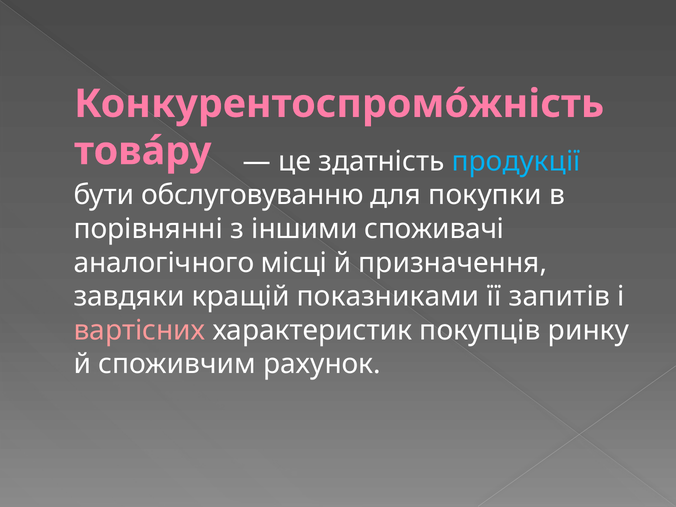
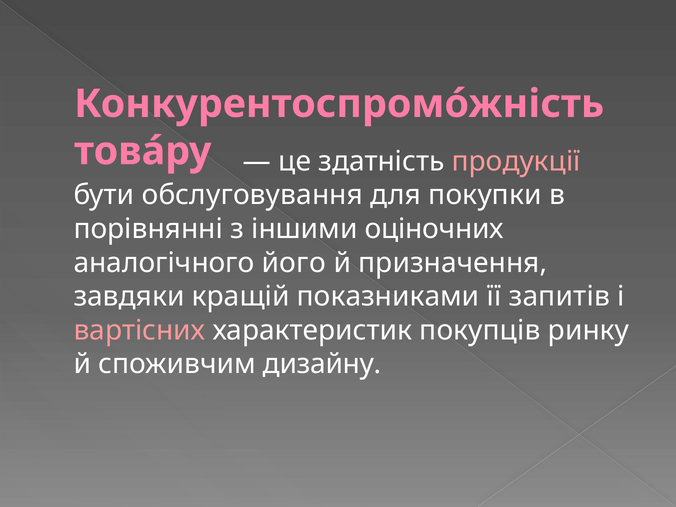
продукції colour: light blue -> pink
обслуговуванню: обслуговуванню -> обслуговування
споживачі: споживачі -> оціночних
місці: місці -> його
рахунок: рахунок -> дизайну
